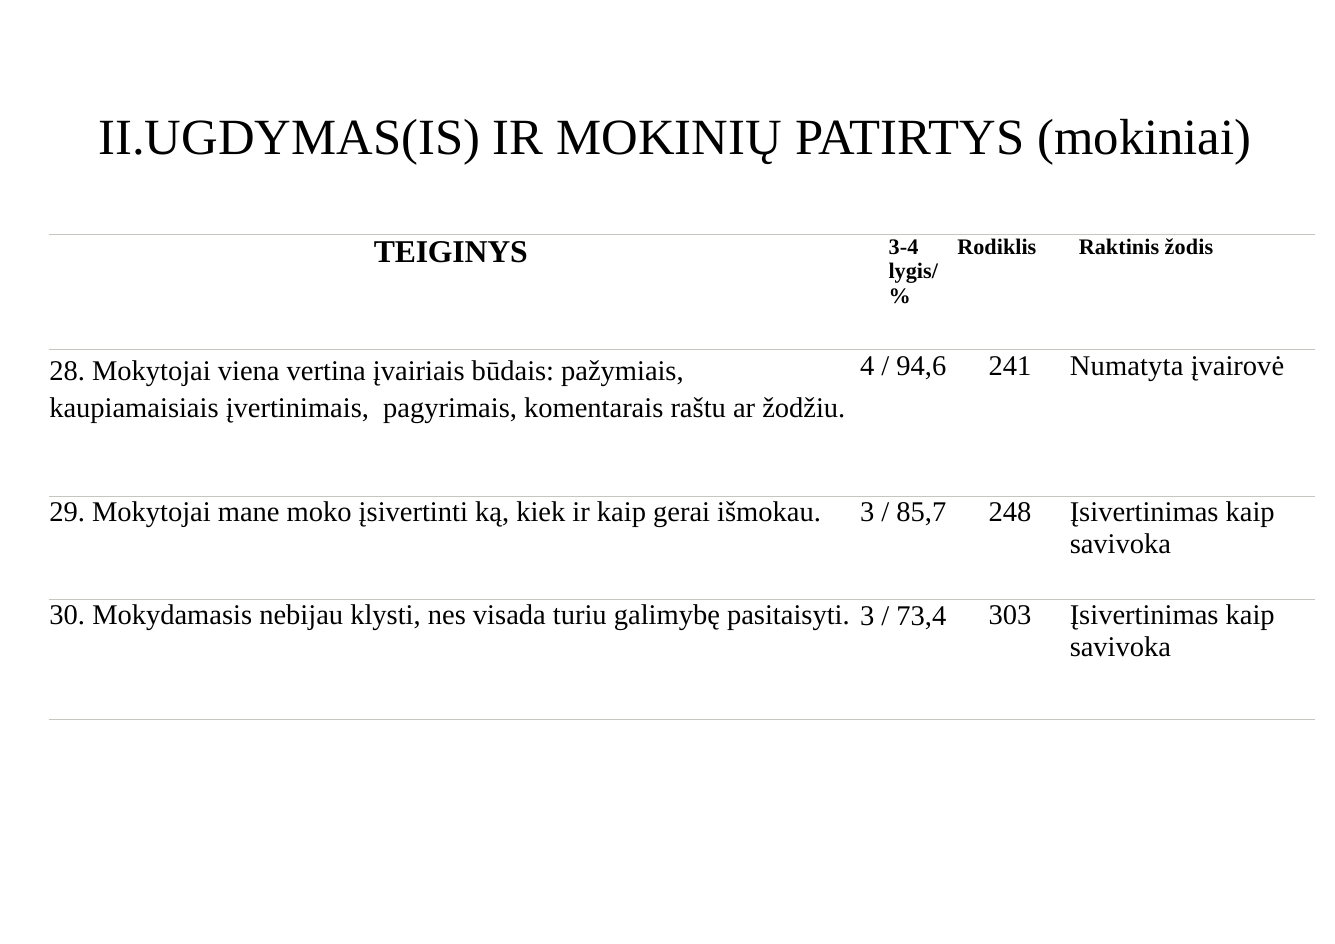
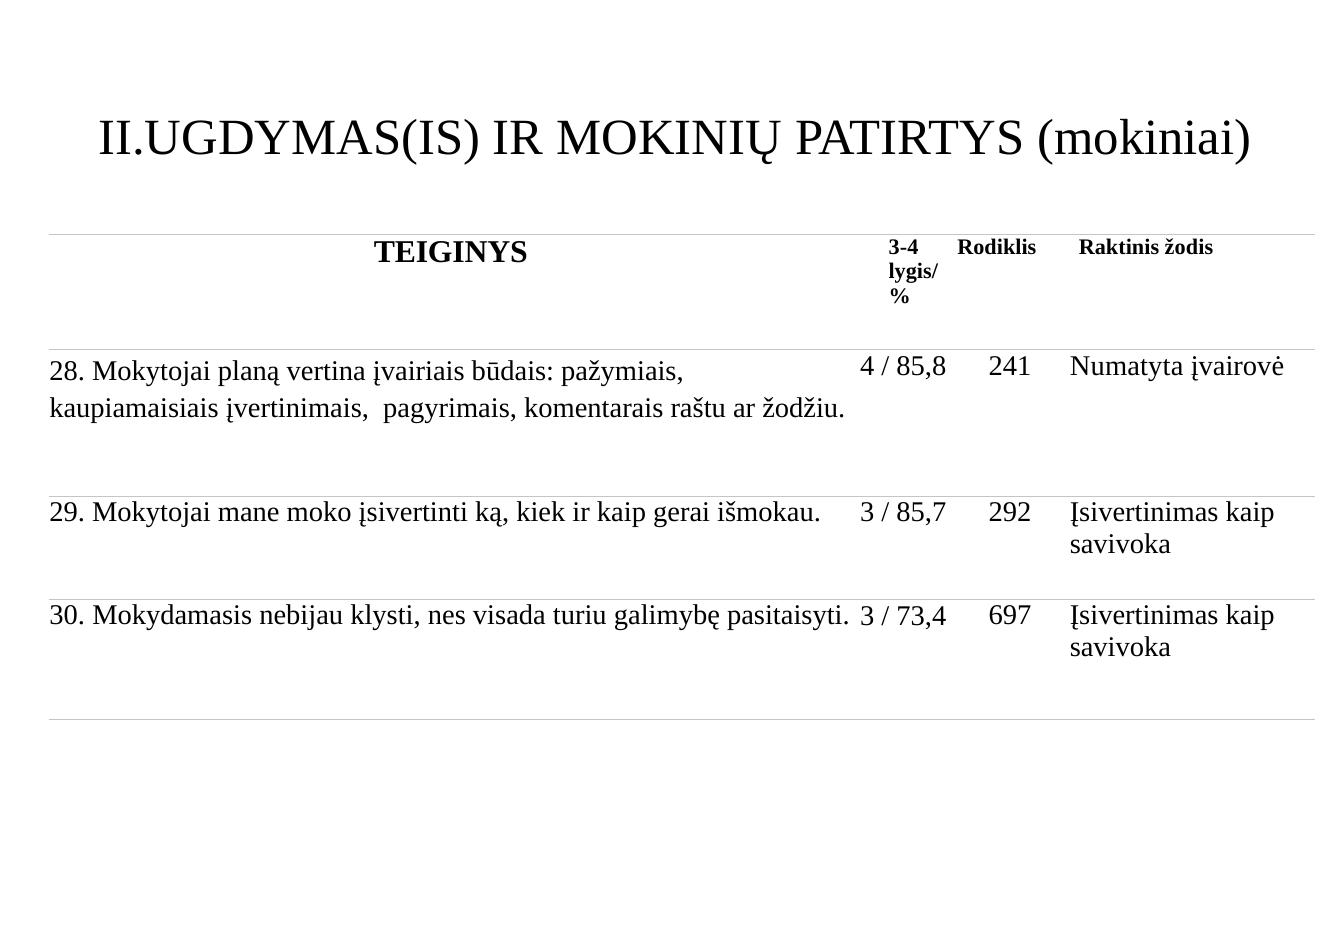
94,6: 94,6 -> 85,8
viena: viena -> planą
248: 248 -> 292
303: 303 -> 697
